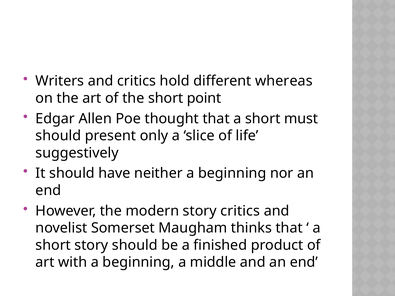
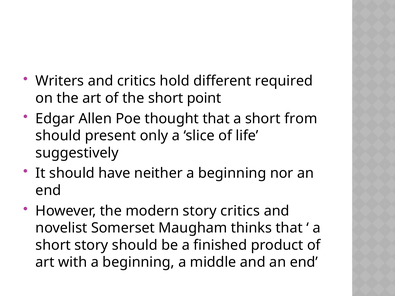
whereas: whereas -> required
must: must -> from
